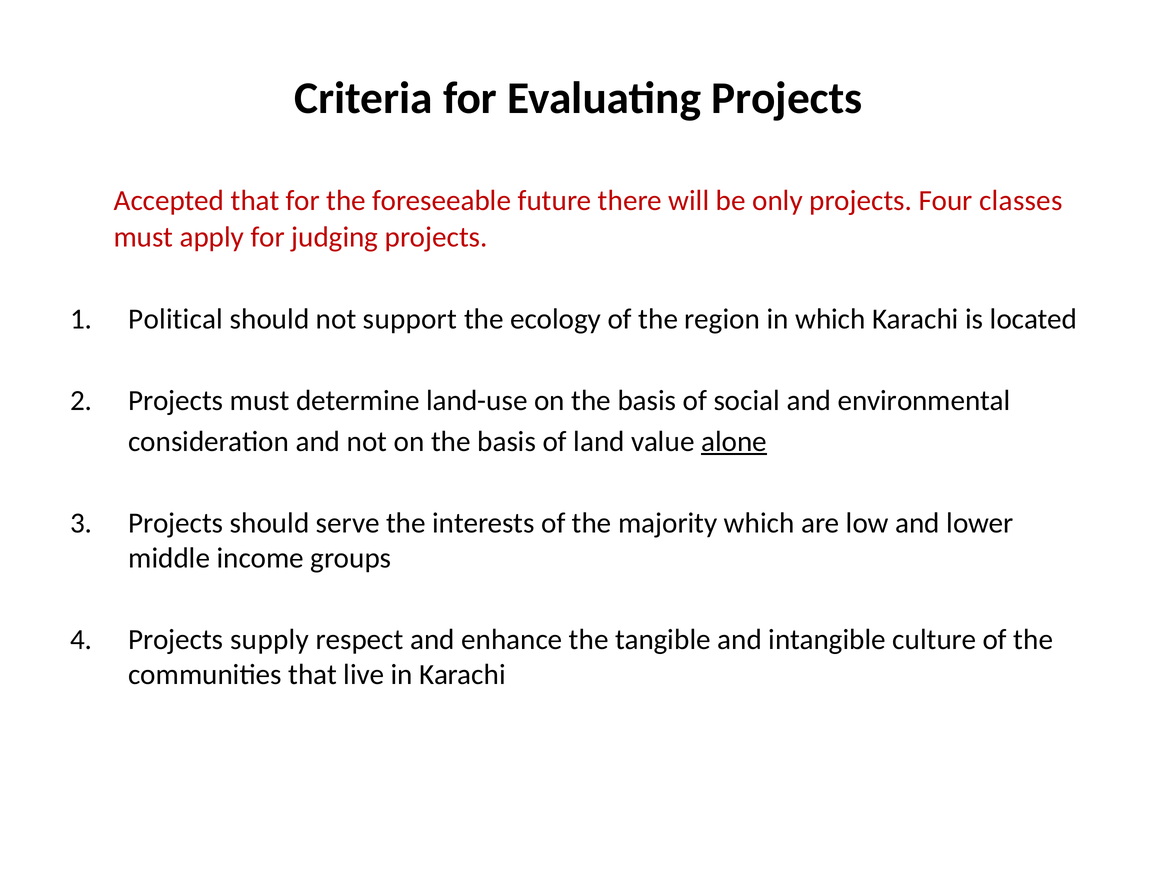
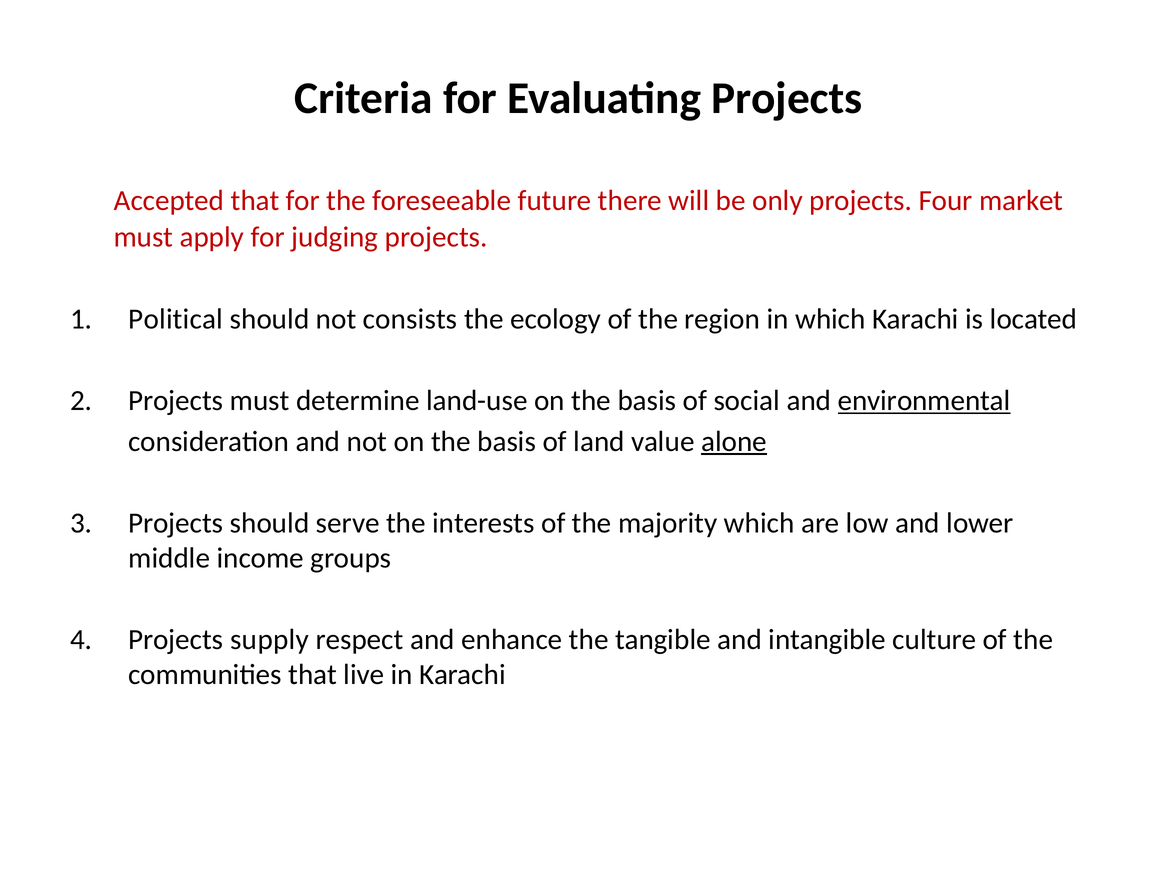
classes: classes -> market
support: support -> consists
environmental underline: none -> present
